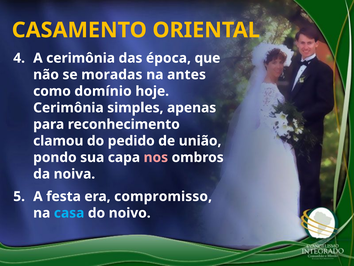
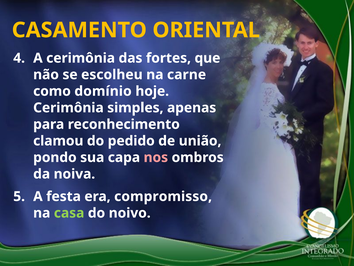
época: época -> fortes
moradas: moradas -> escolheu
antes: antes -> carne
casa colour: light blue -> light green
